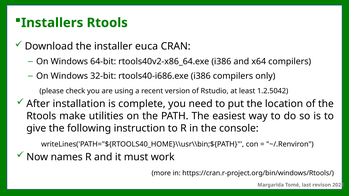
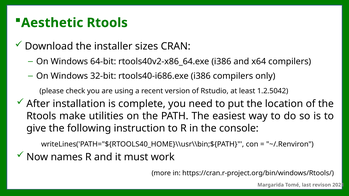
Installers: Installers -> Aesthetic
euca: euca -> sizes
